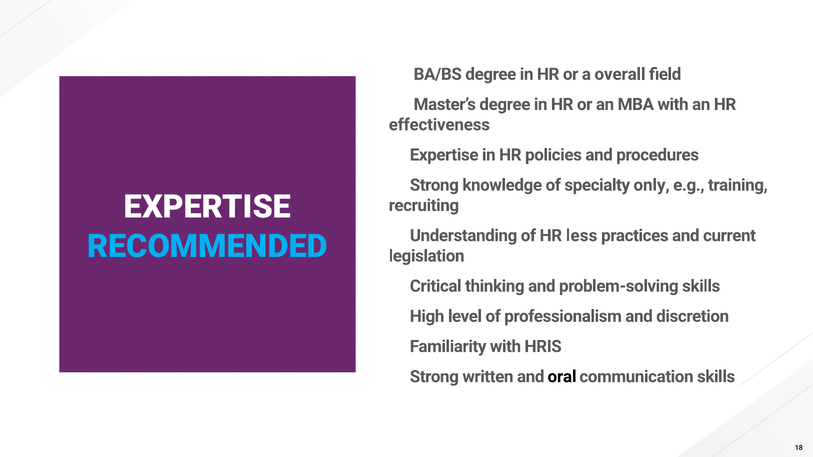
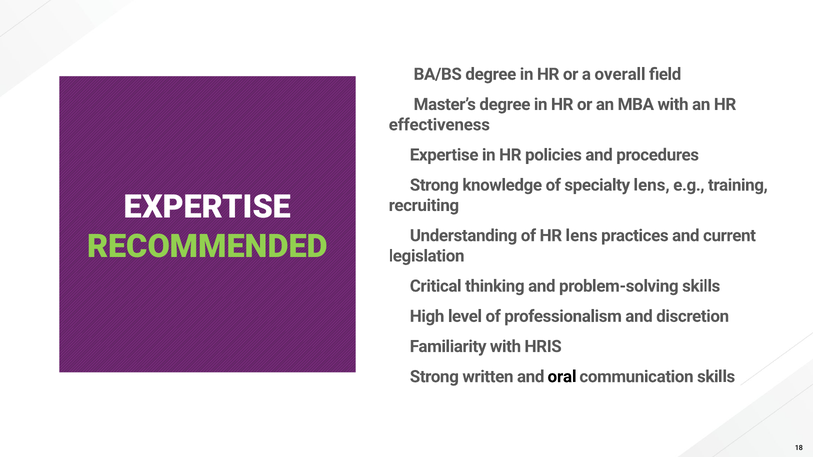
specialty only: only -> lens
HR less: less -> lens
RECOMMENDED colour: light blue -> light green
